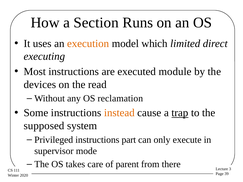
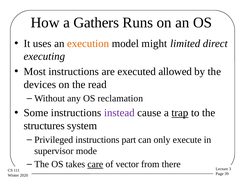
Section: Section -> Gathers
which: which -> might
module: module -> allowed
instead colour: orange -> purple
supposed: supposed -> structures
care underline: none -> present
parent: parent -> vector
